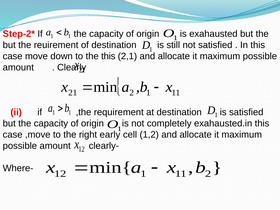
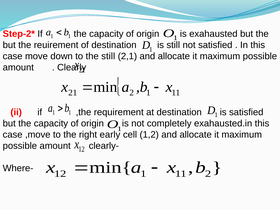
the this: this -> still
